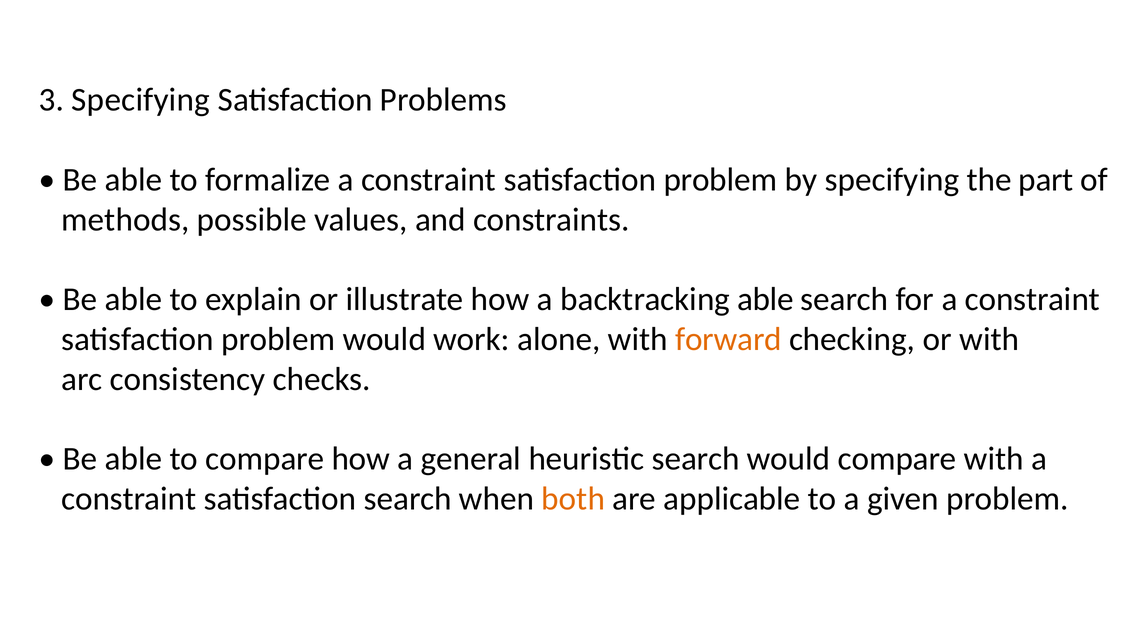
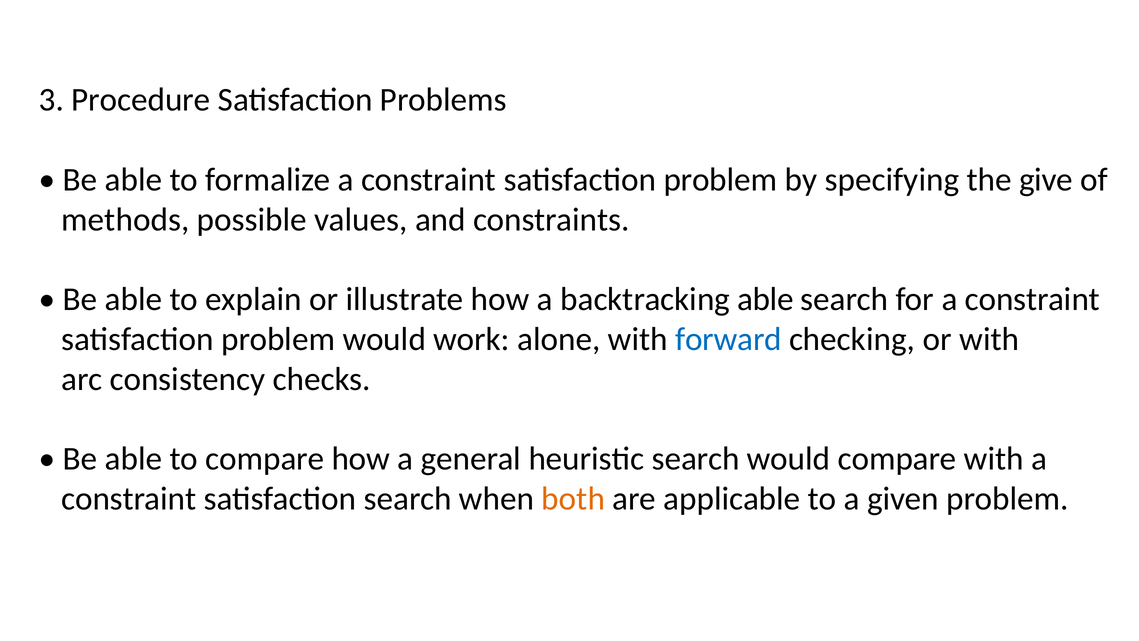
3 Specifying: Specifying -> Procedure
part: part -> give
forward colour: orange -> blue
